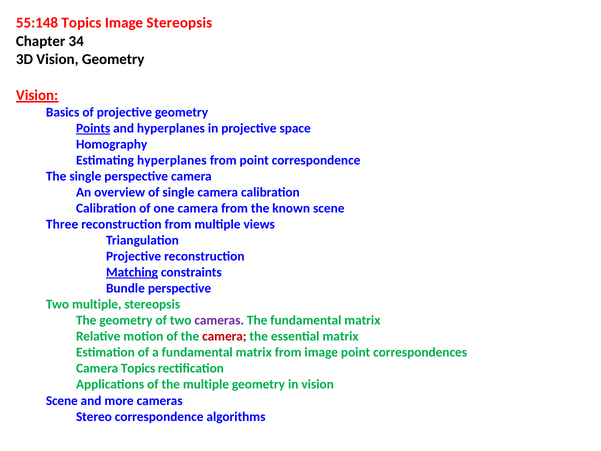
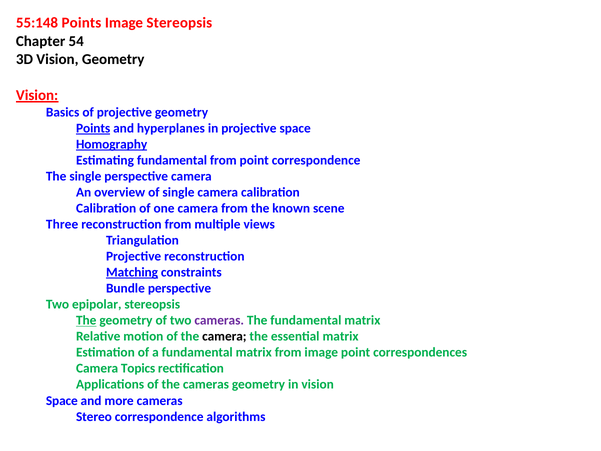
55:148 Topics: Topics -> Points
34: 34 -> 54
Homography underline: none -> present
Estimating hyperplanes: hyperplanes -> fundamental
Two multiple: multiple -> epipolar
The at (86, 320) underline: none -> present
camera at (224, 336) colour: red -> black
the multiple: multiple -> cameras
Scene at (62, 400): Scene -> Space
